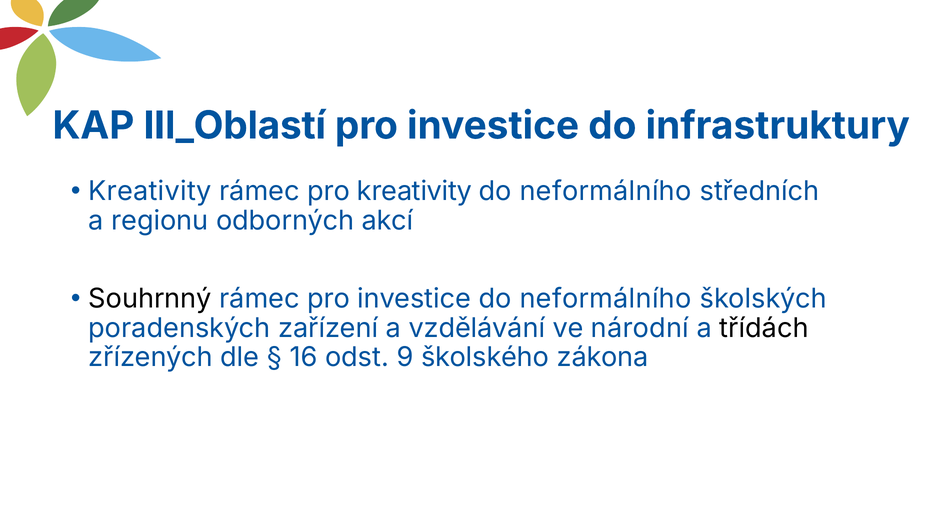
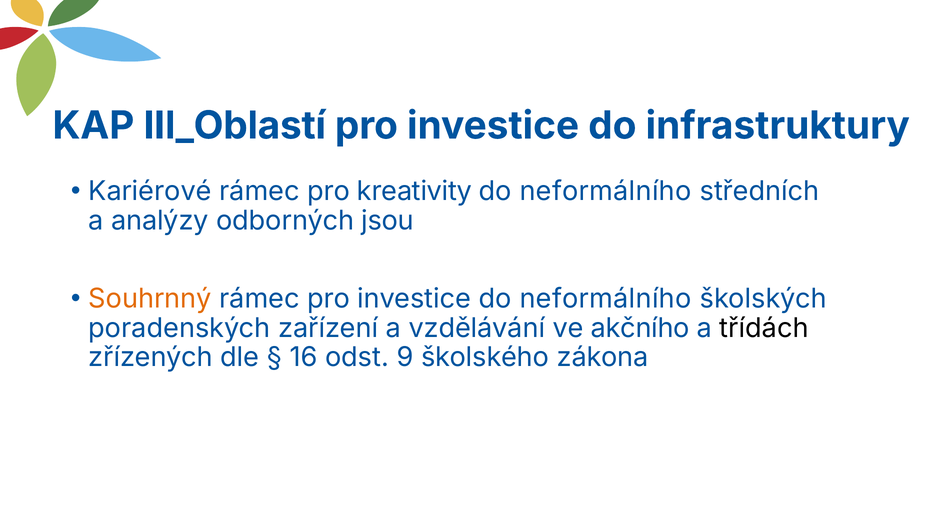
Kreativity at (150, 191): Kreativity -> Kariérové
regionu: regionu -> analýzy
akcí: akcí -> jsou
Souhrnný colour: black -> orange
národní: národní -> akčního
